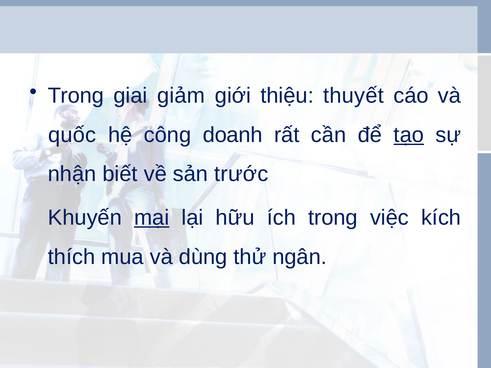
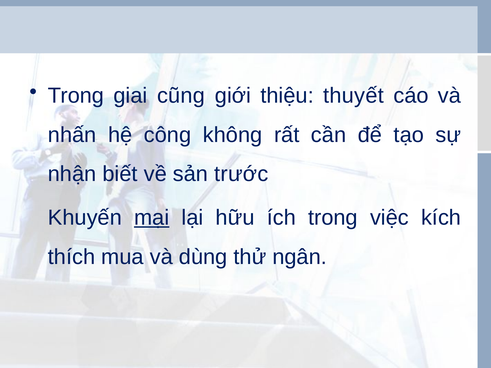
giảm: giảm -> cũng
quốc: quốc -> nhấn
doanh: doanh -> không
tạo underline: present -> none
